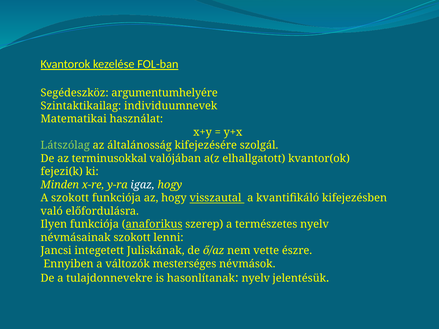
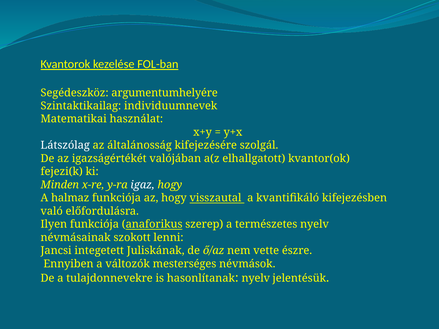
Látszólag colour: light green -> white
terminusokkal: terminusokkal -> igazságértékét
A szokott: szokott -> halmaz
